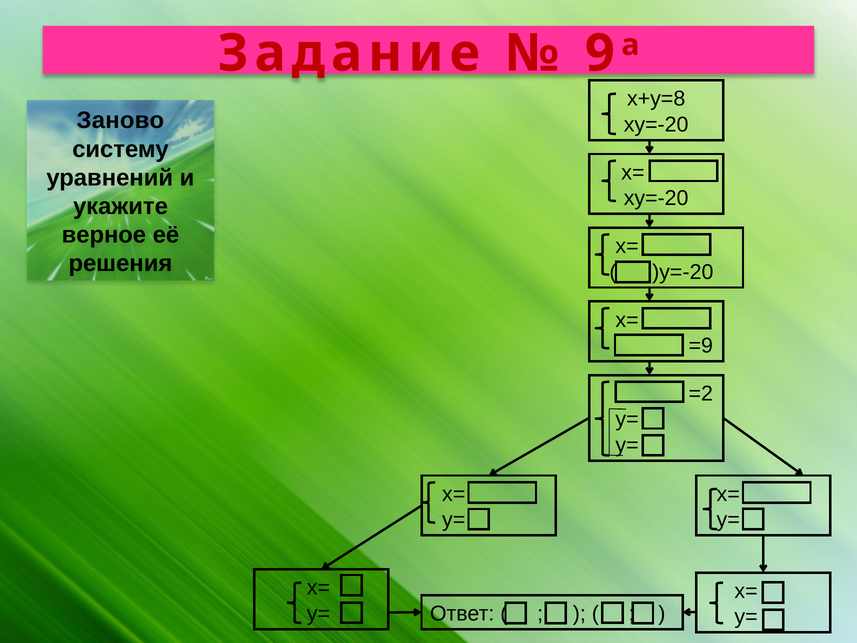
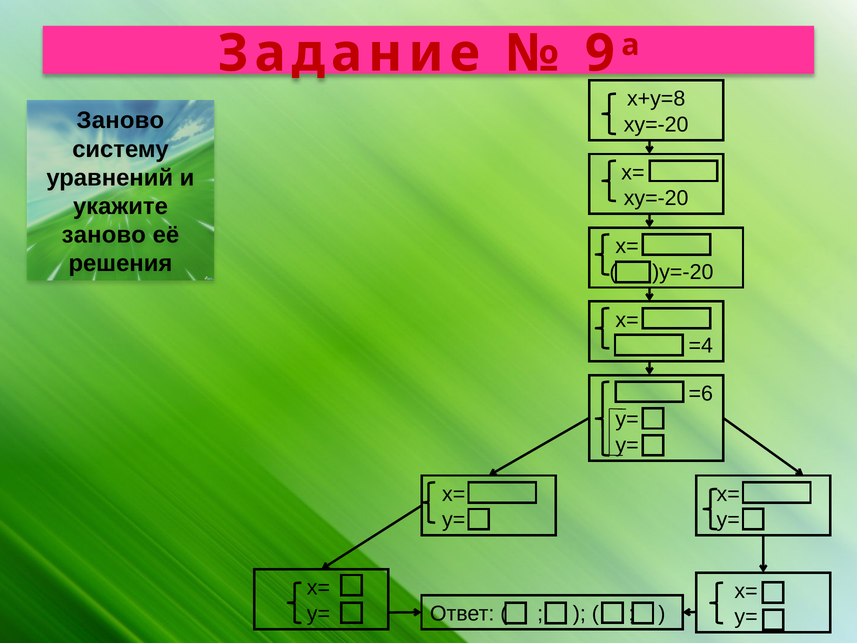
верное at (104, 235): верное -> заново
=9: =9 -> =4
=2: =2 -> =6
